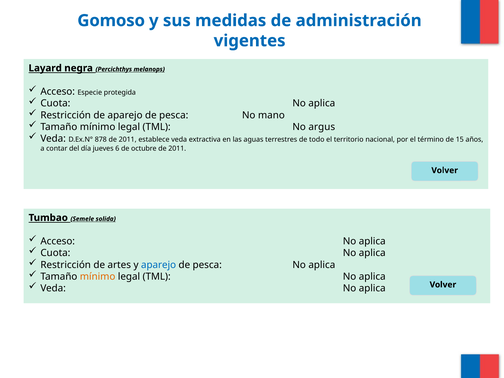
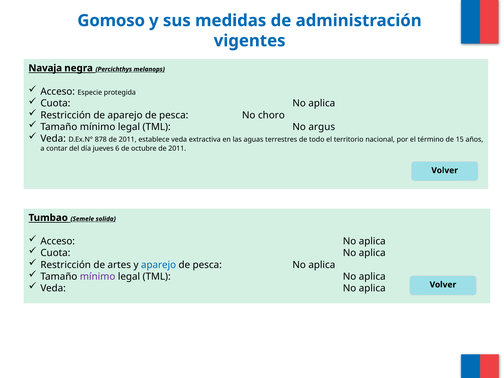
Layard: Layard -> Navaja
mano: mano -> choro
mínimo at (98, 277) colour: orange -> purple
